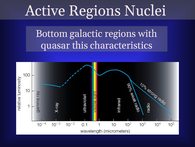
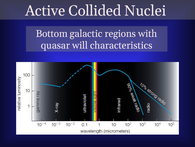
Active Regions: Regions -> Collided
this: this -> will
